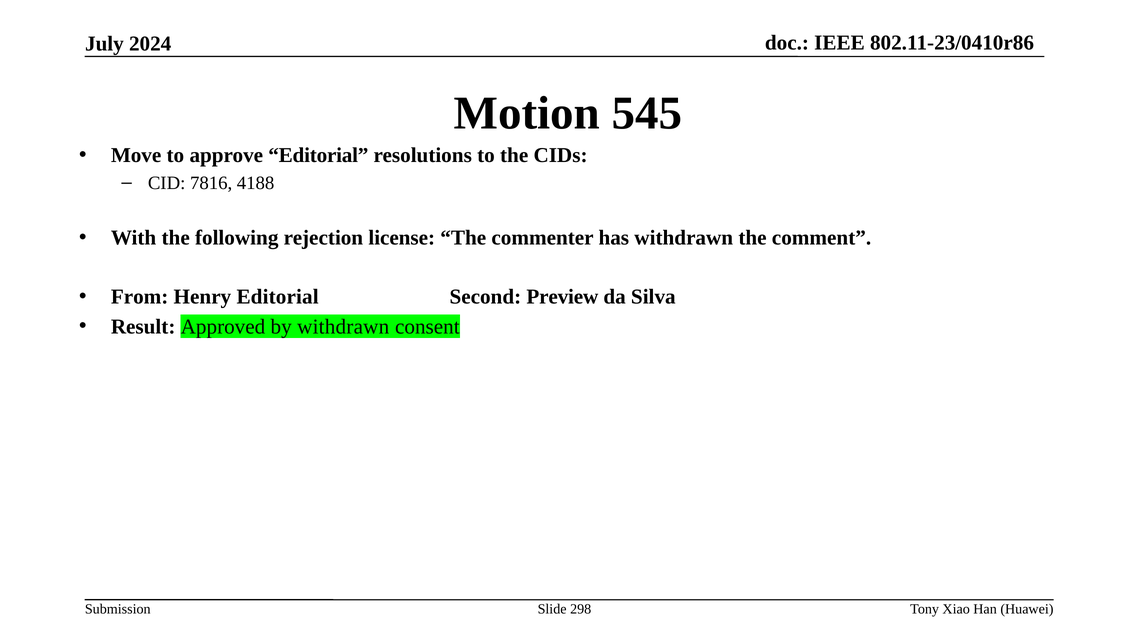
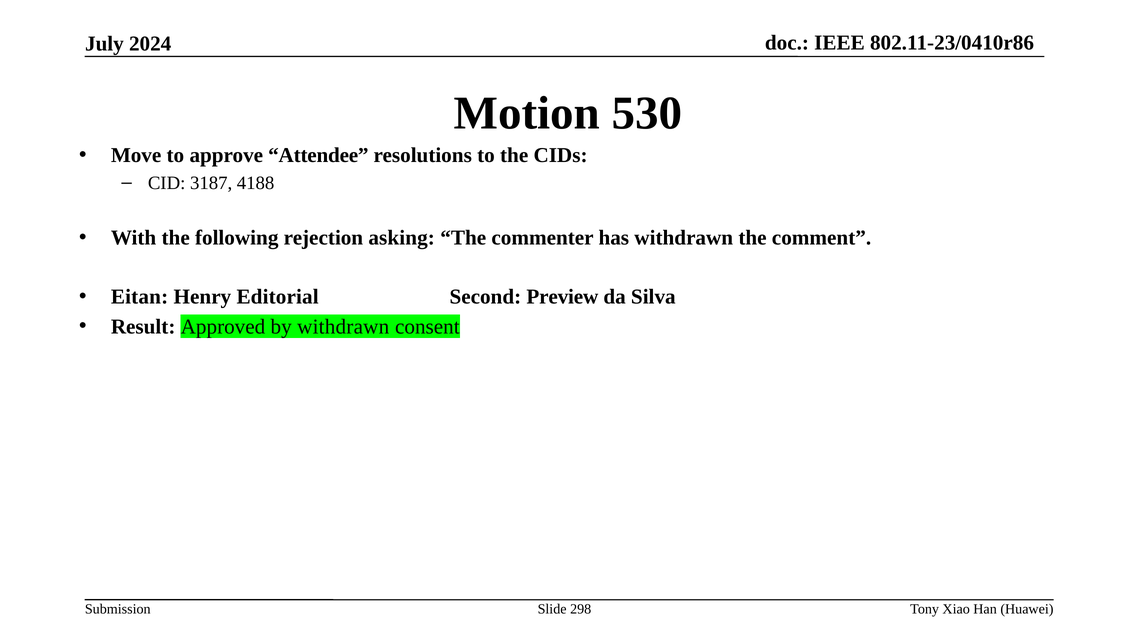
545: 545 -> 530
approve Editorial: Editorial -> Attendee
7816: 7816 -> 3187
license: license -> asking
From: From -> Eitan
